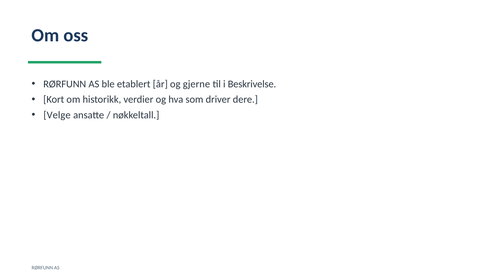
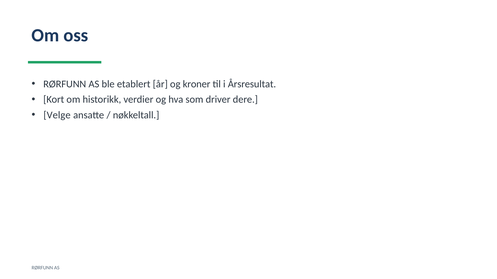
gjerne: gjerne -> kroner
Beskrivelse: Beskrivelse -> Årsresultat
